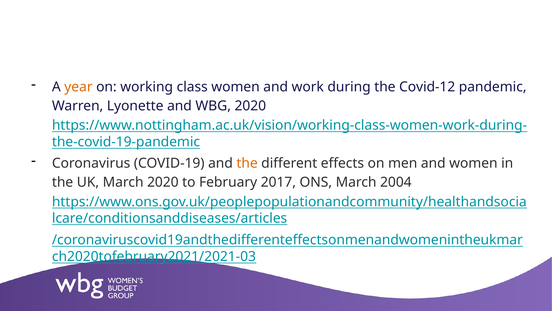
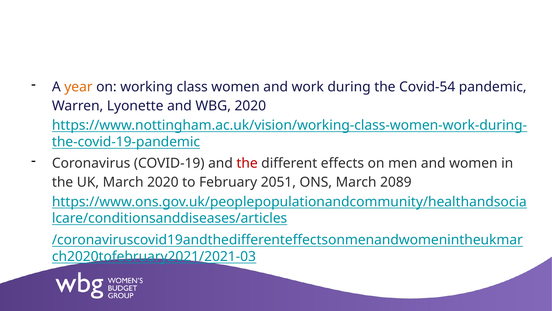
Covid-12: Covid-12 -> Covid-54
the at (247, 163) colour: orange -> red
2017: 2017 -> 2051
2004: 2004 -> 2089
